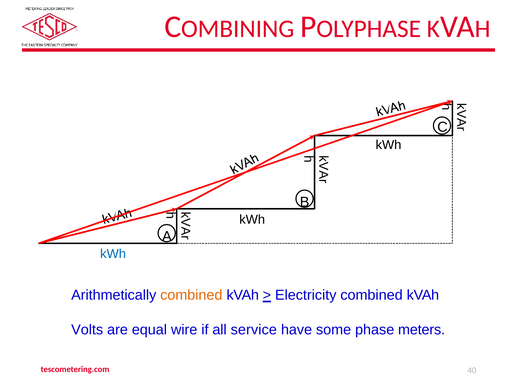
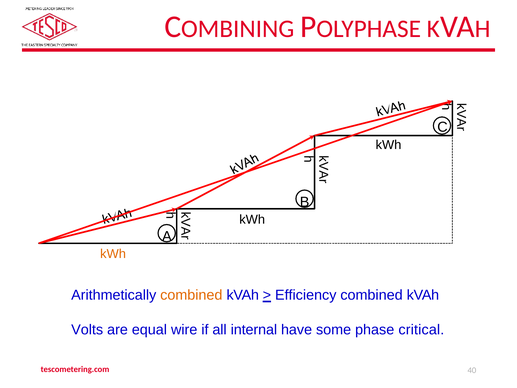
kWh at (113, 254) colour: blue -> orange
Electricity: Electricity -> Efficiency
service: service -> internal
meters: meters -> critical
